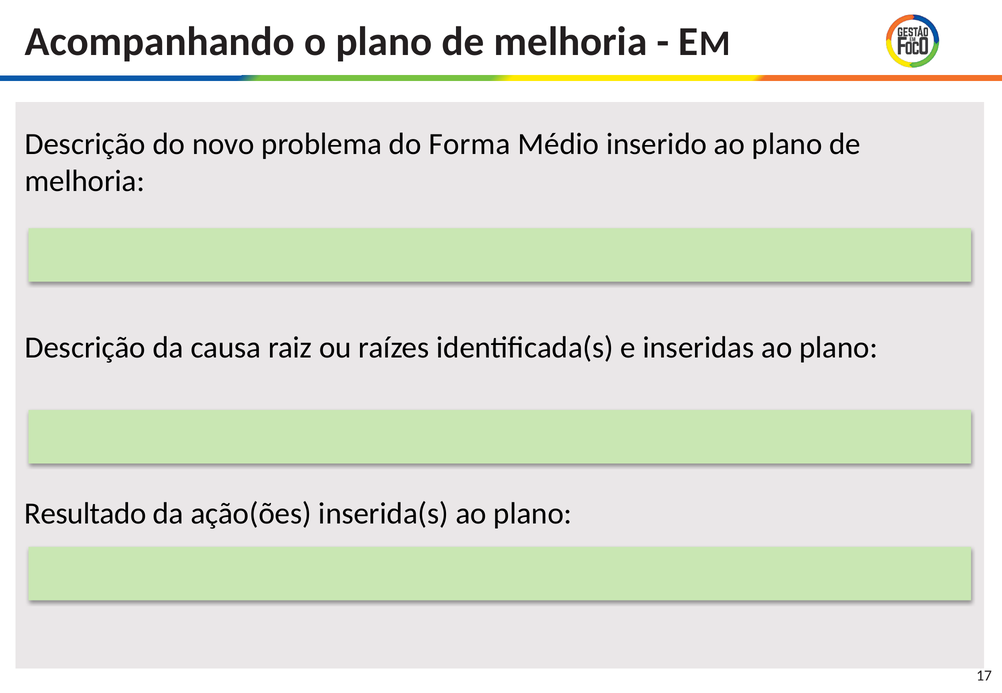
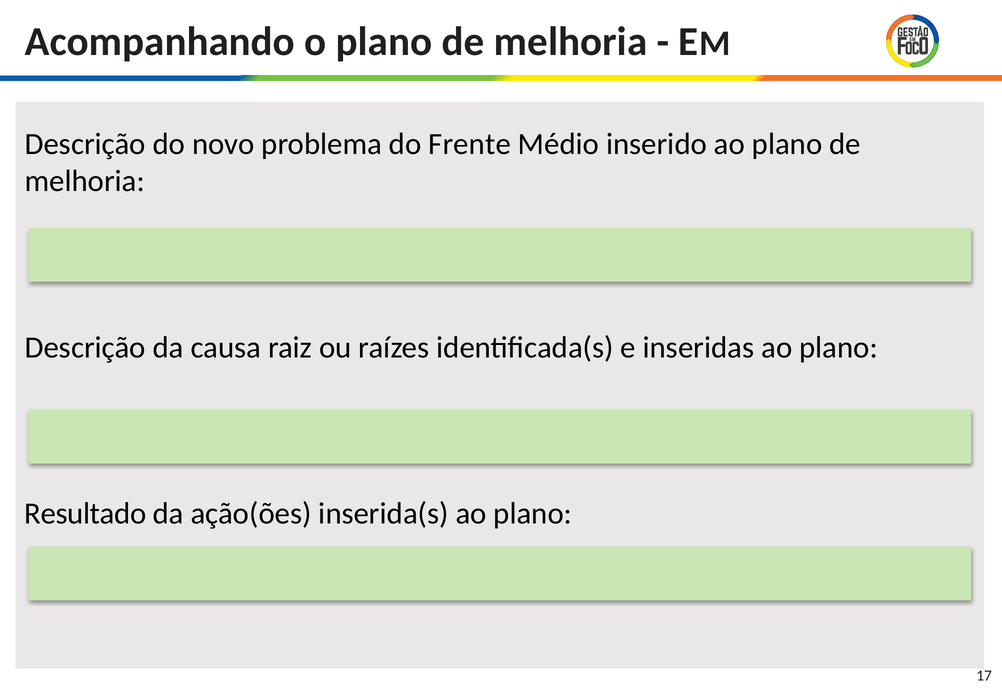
Forma: Forma -> Frente
